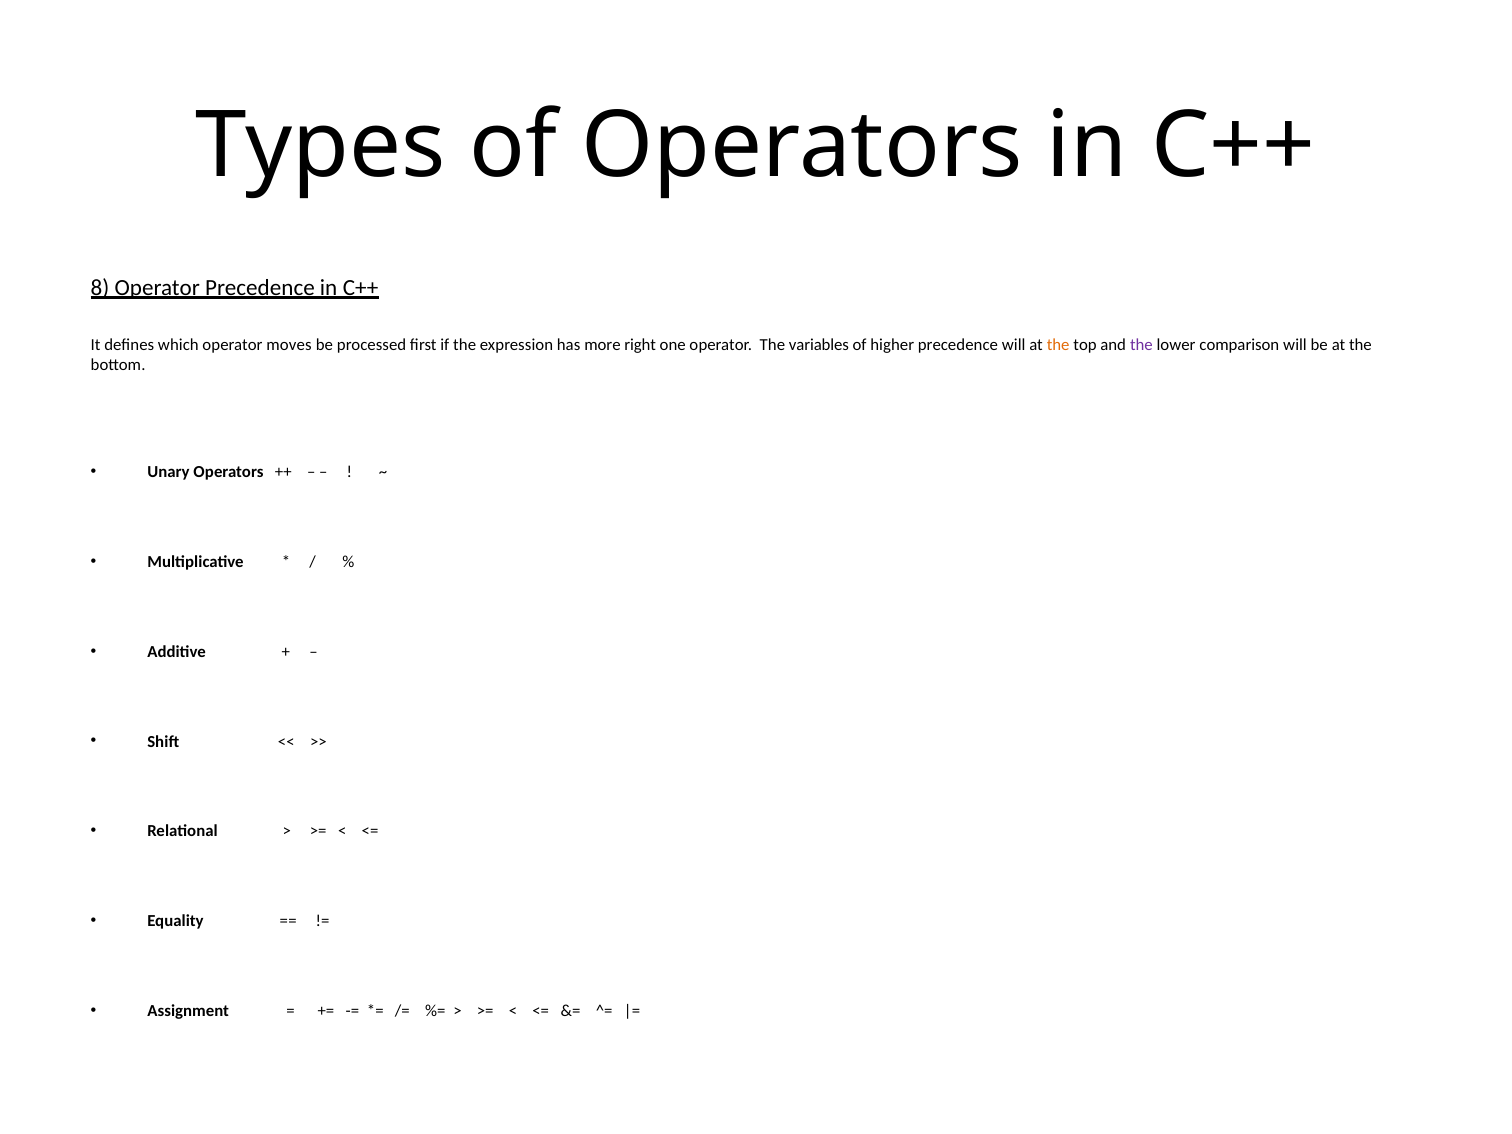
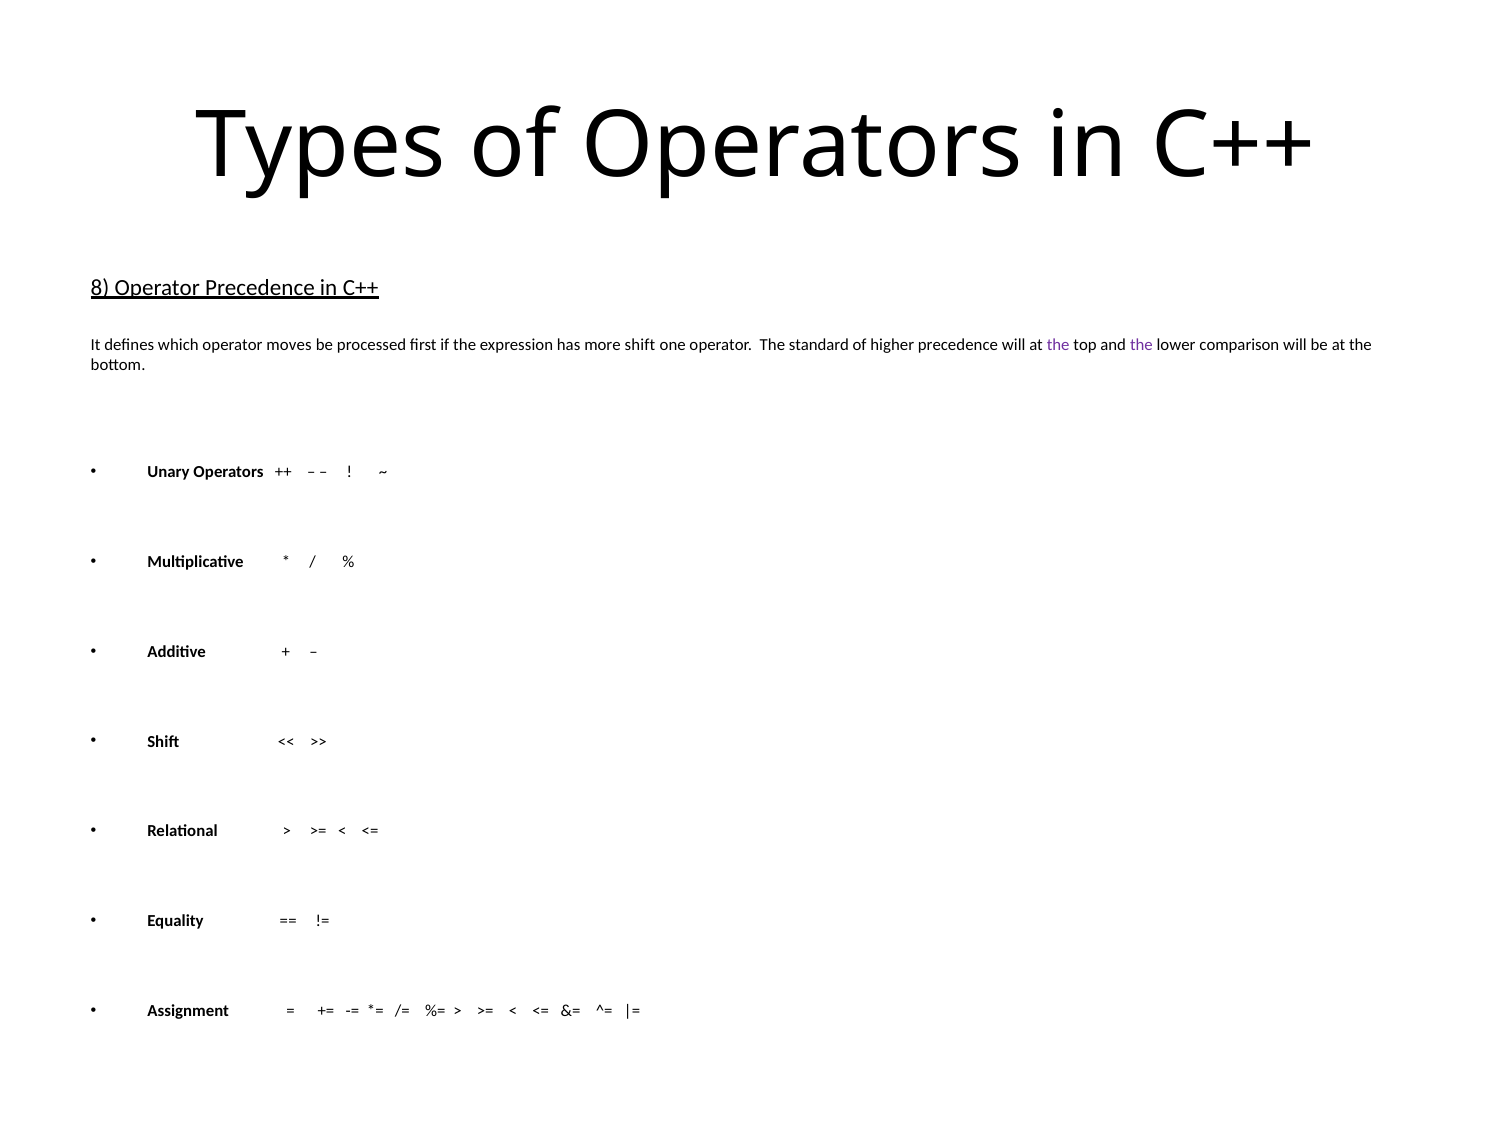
more right: right -> shift
variables: variables -> standard
the at (1058, 345) colour: orange -> purple
